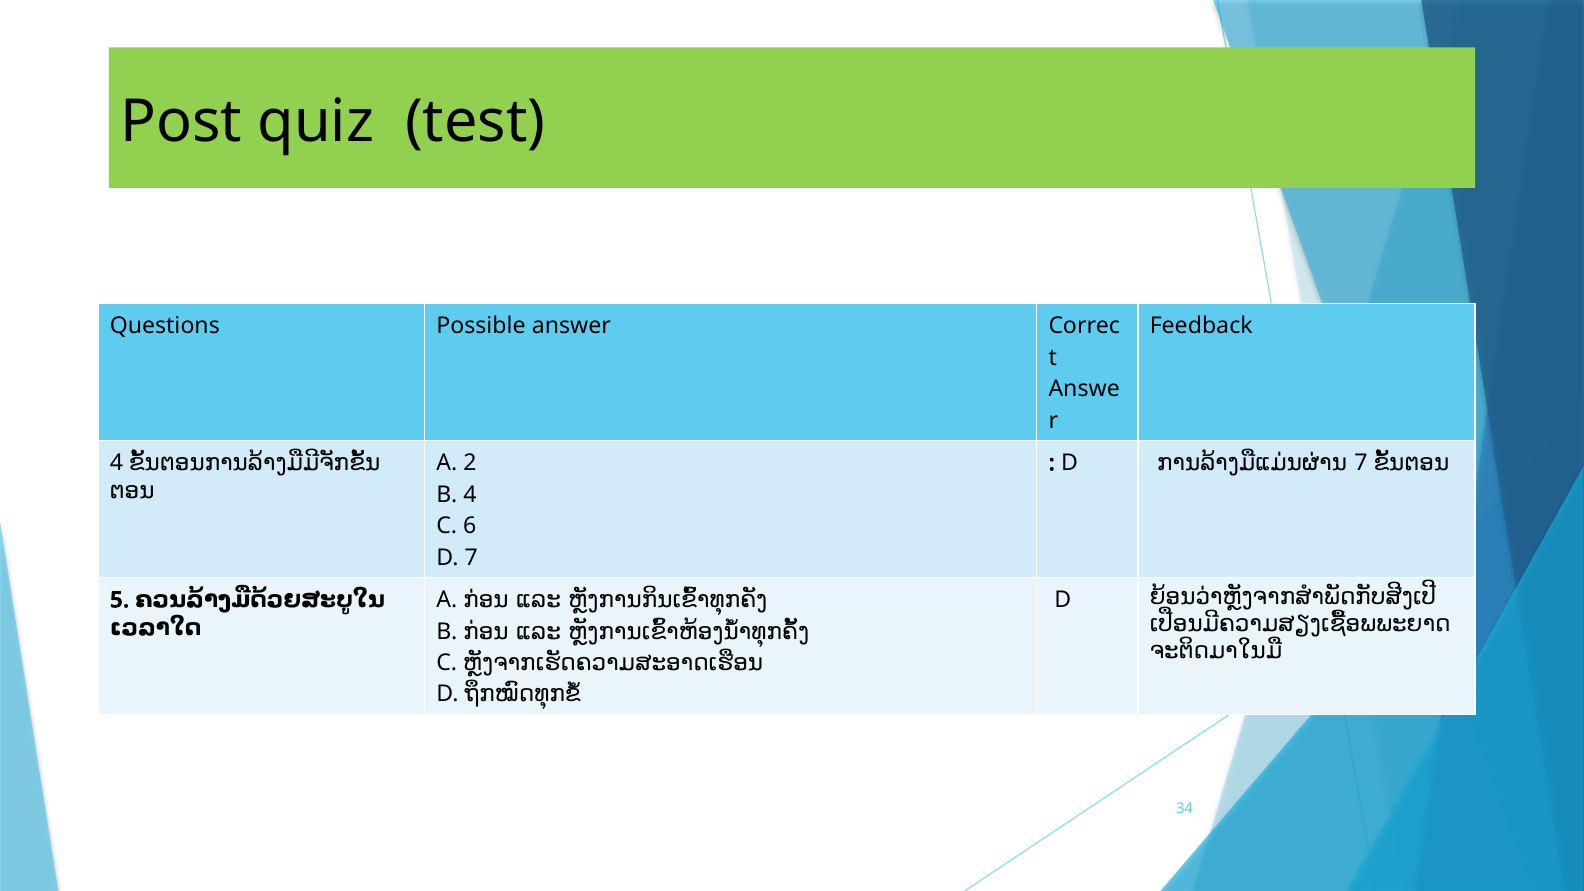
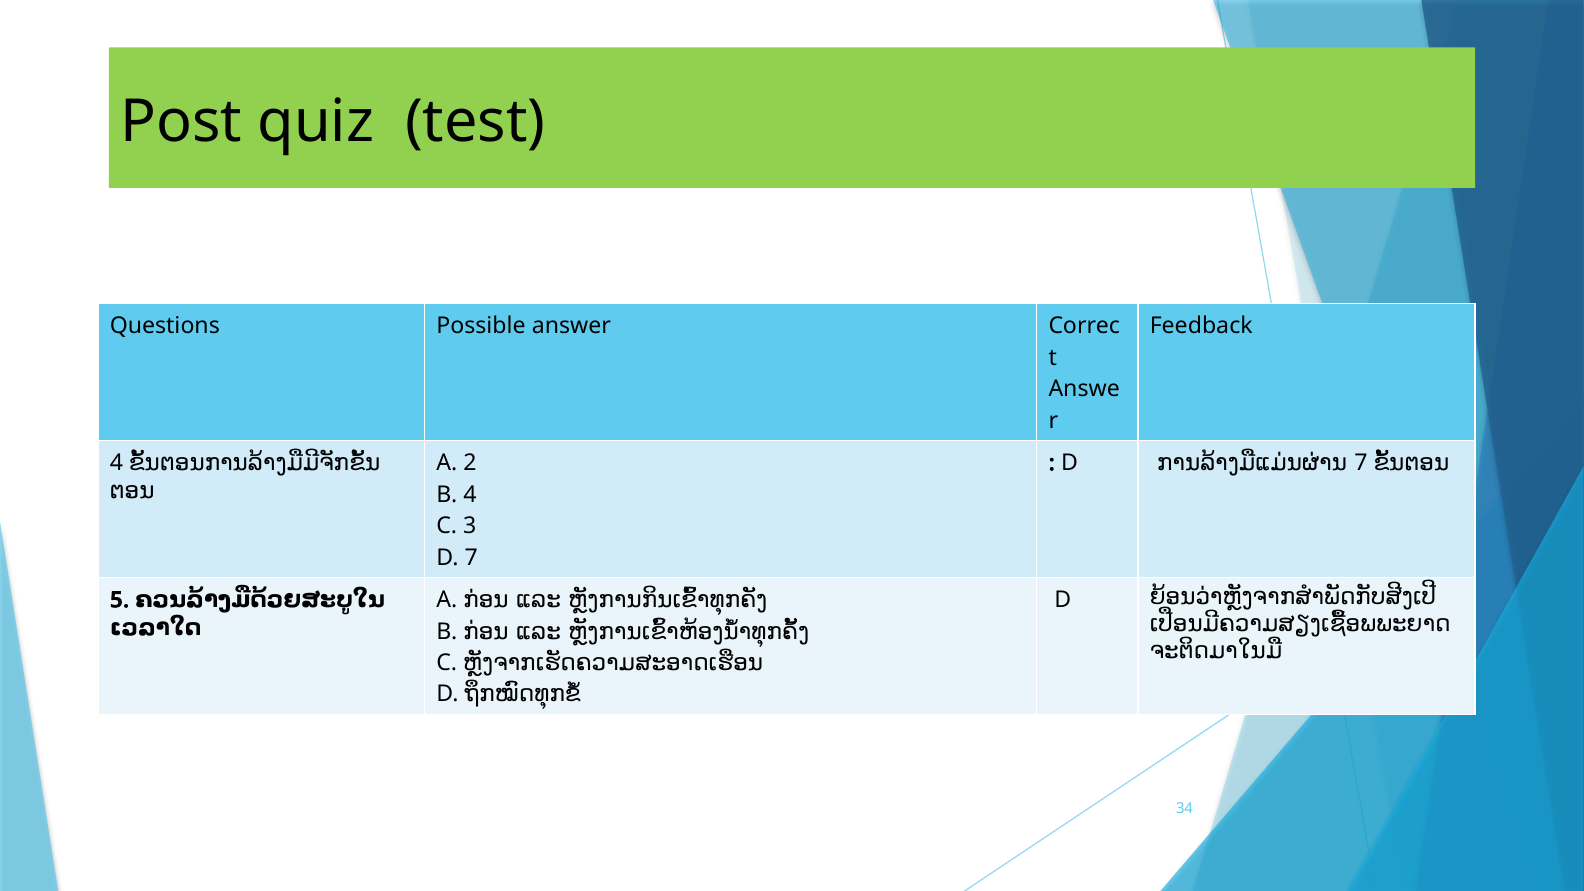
6: 6 -> 3
